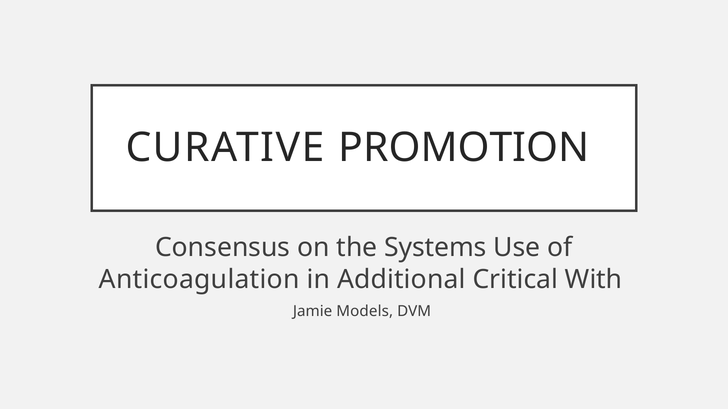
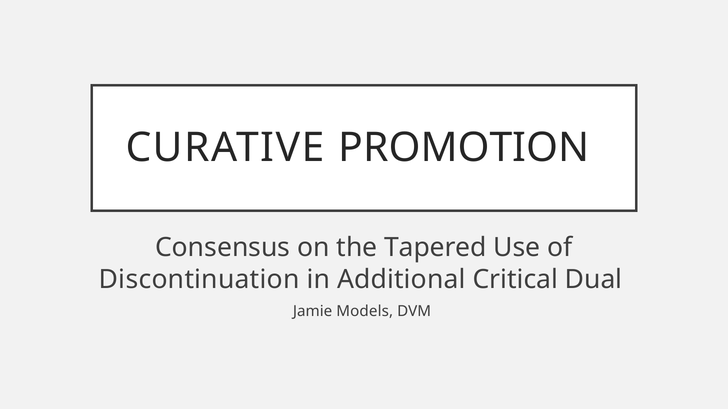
Systems: Systems -> Tapered
Anticoagulation: Anticoagulation -> Discontinuation
With: With -> Dual
